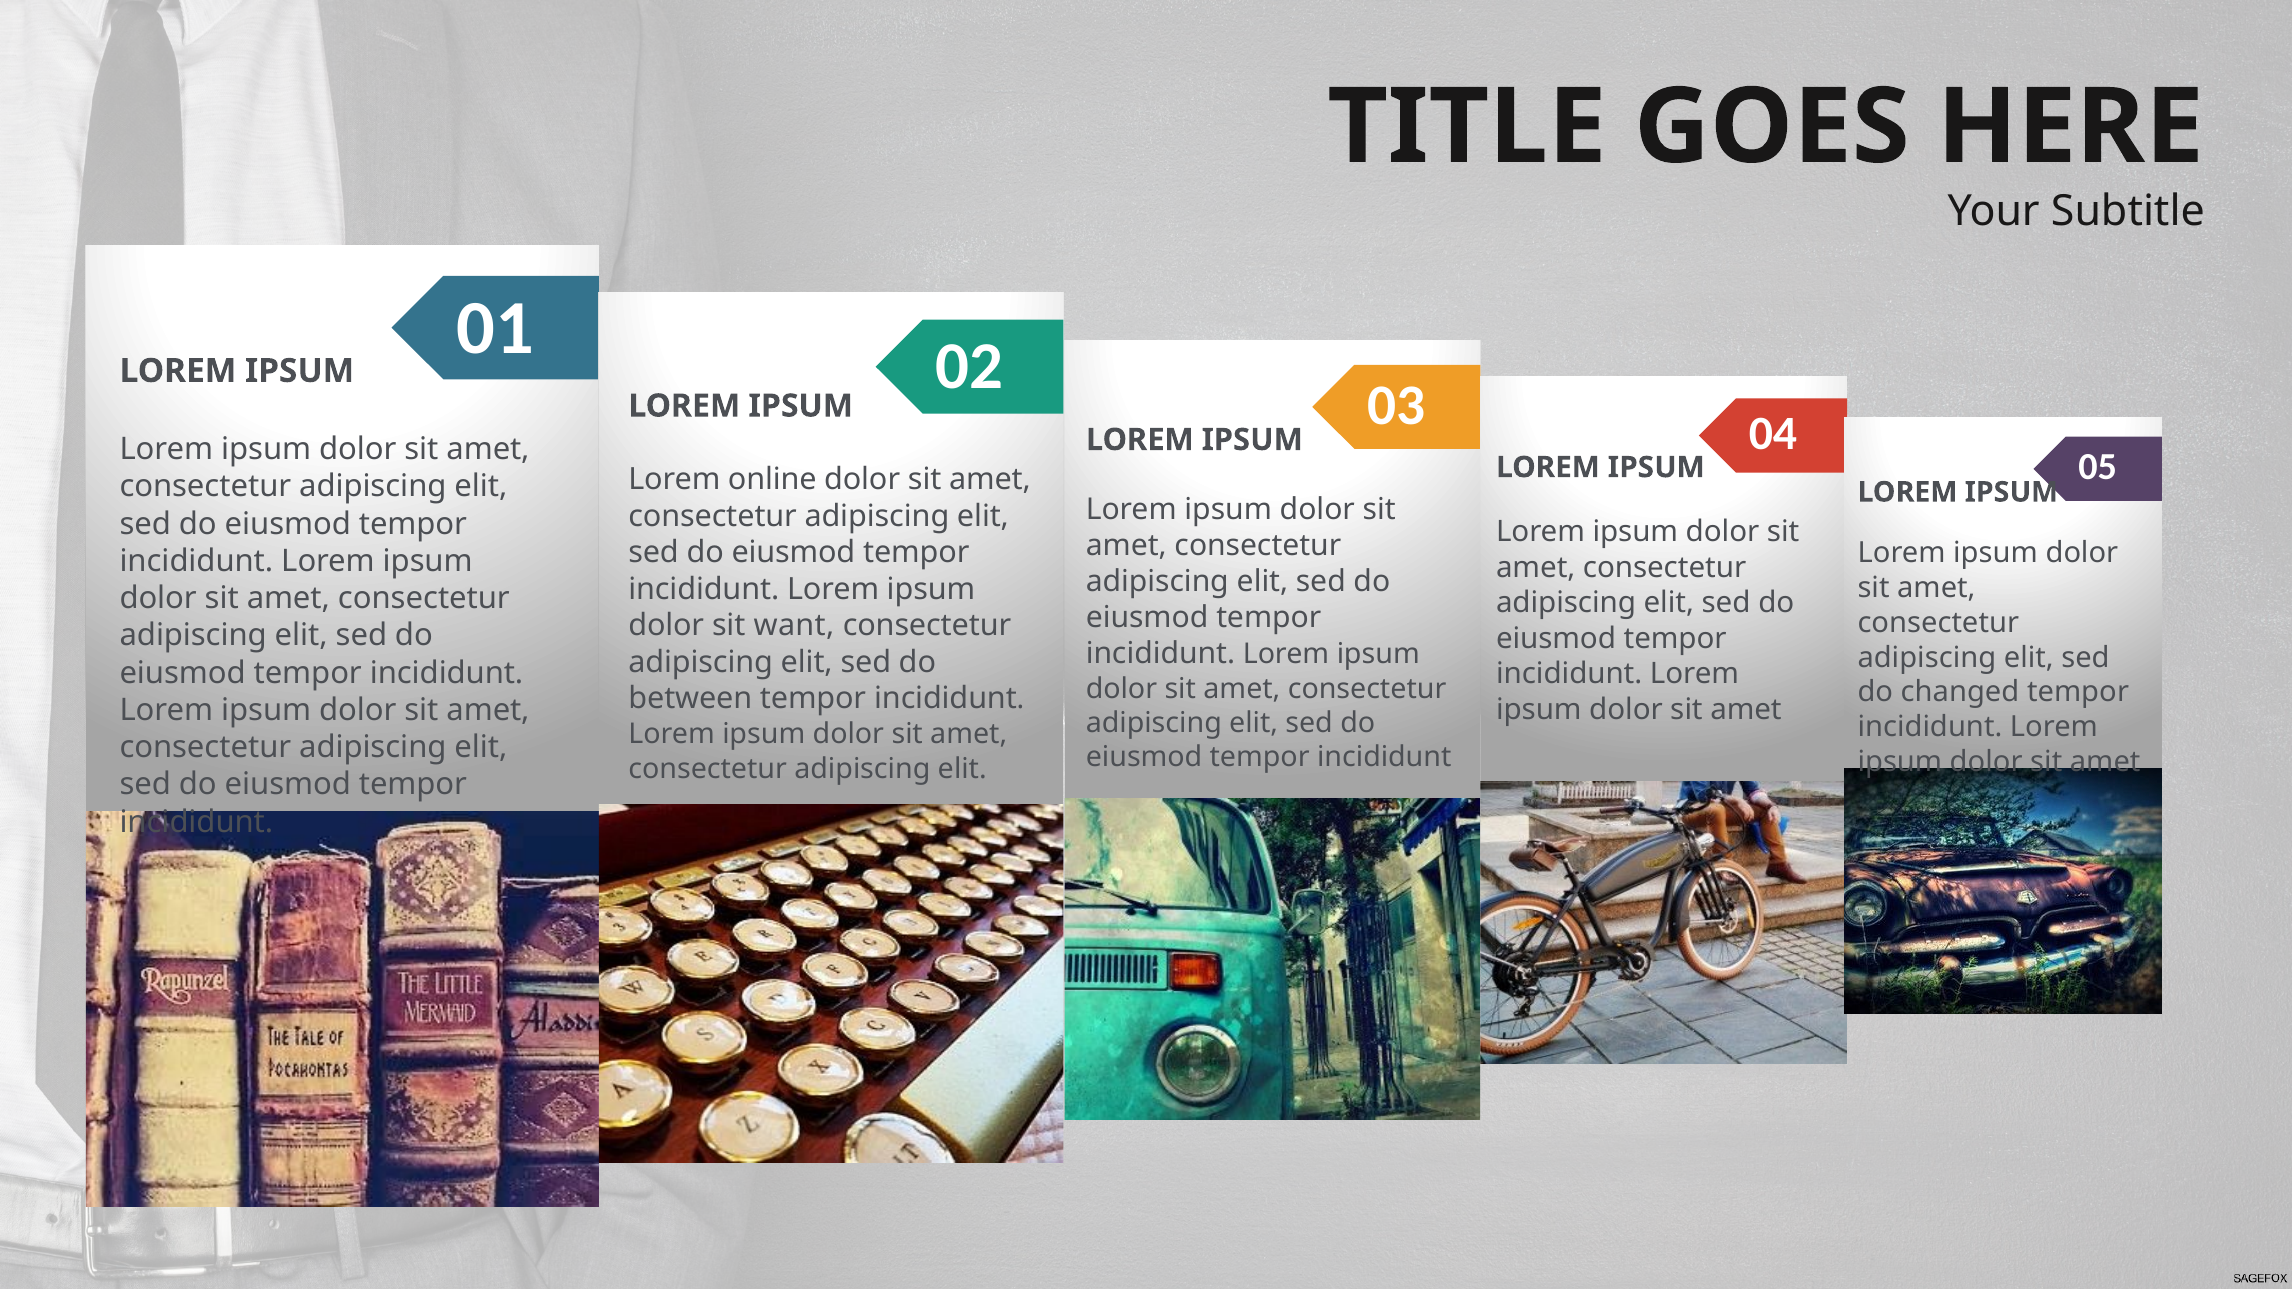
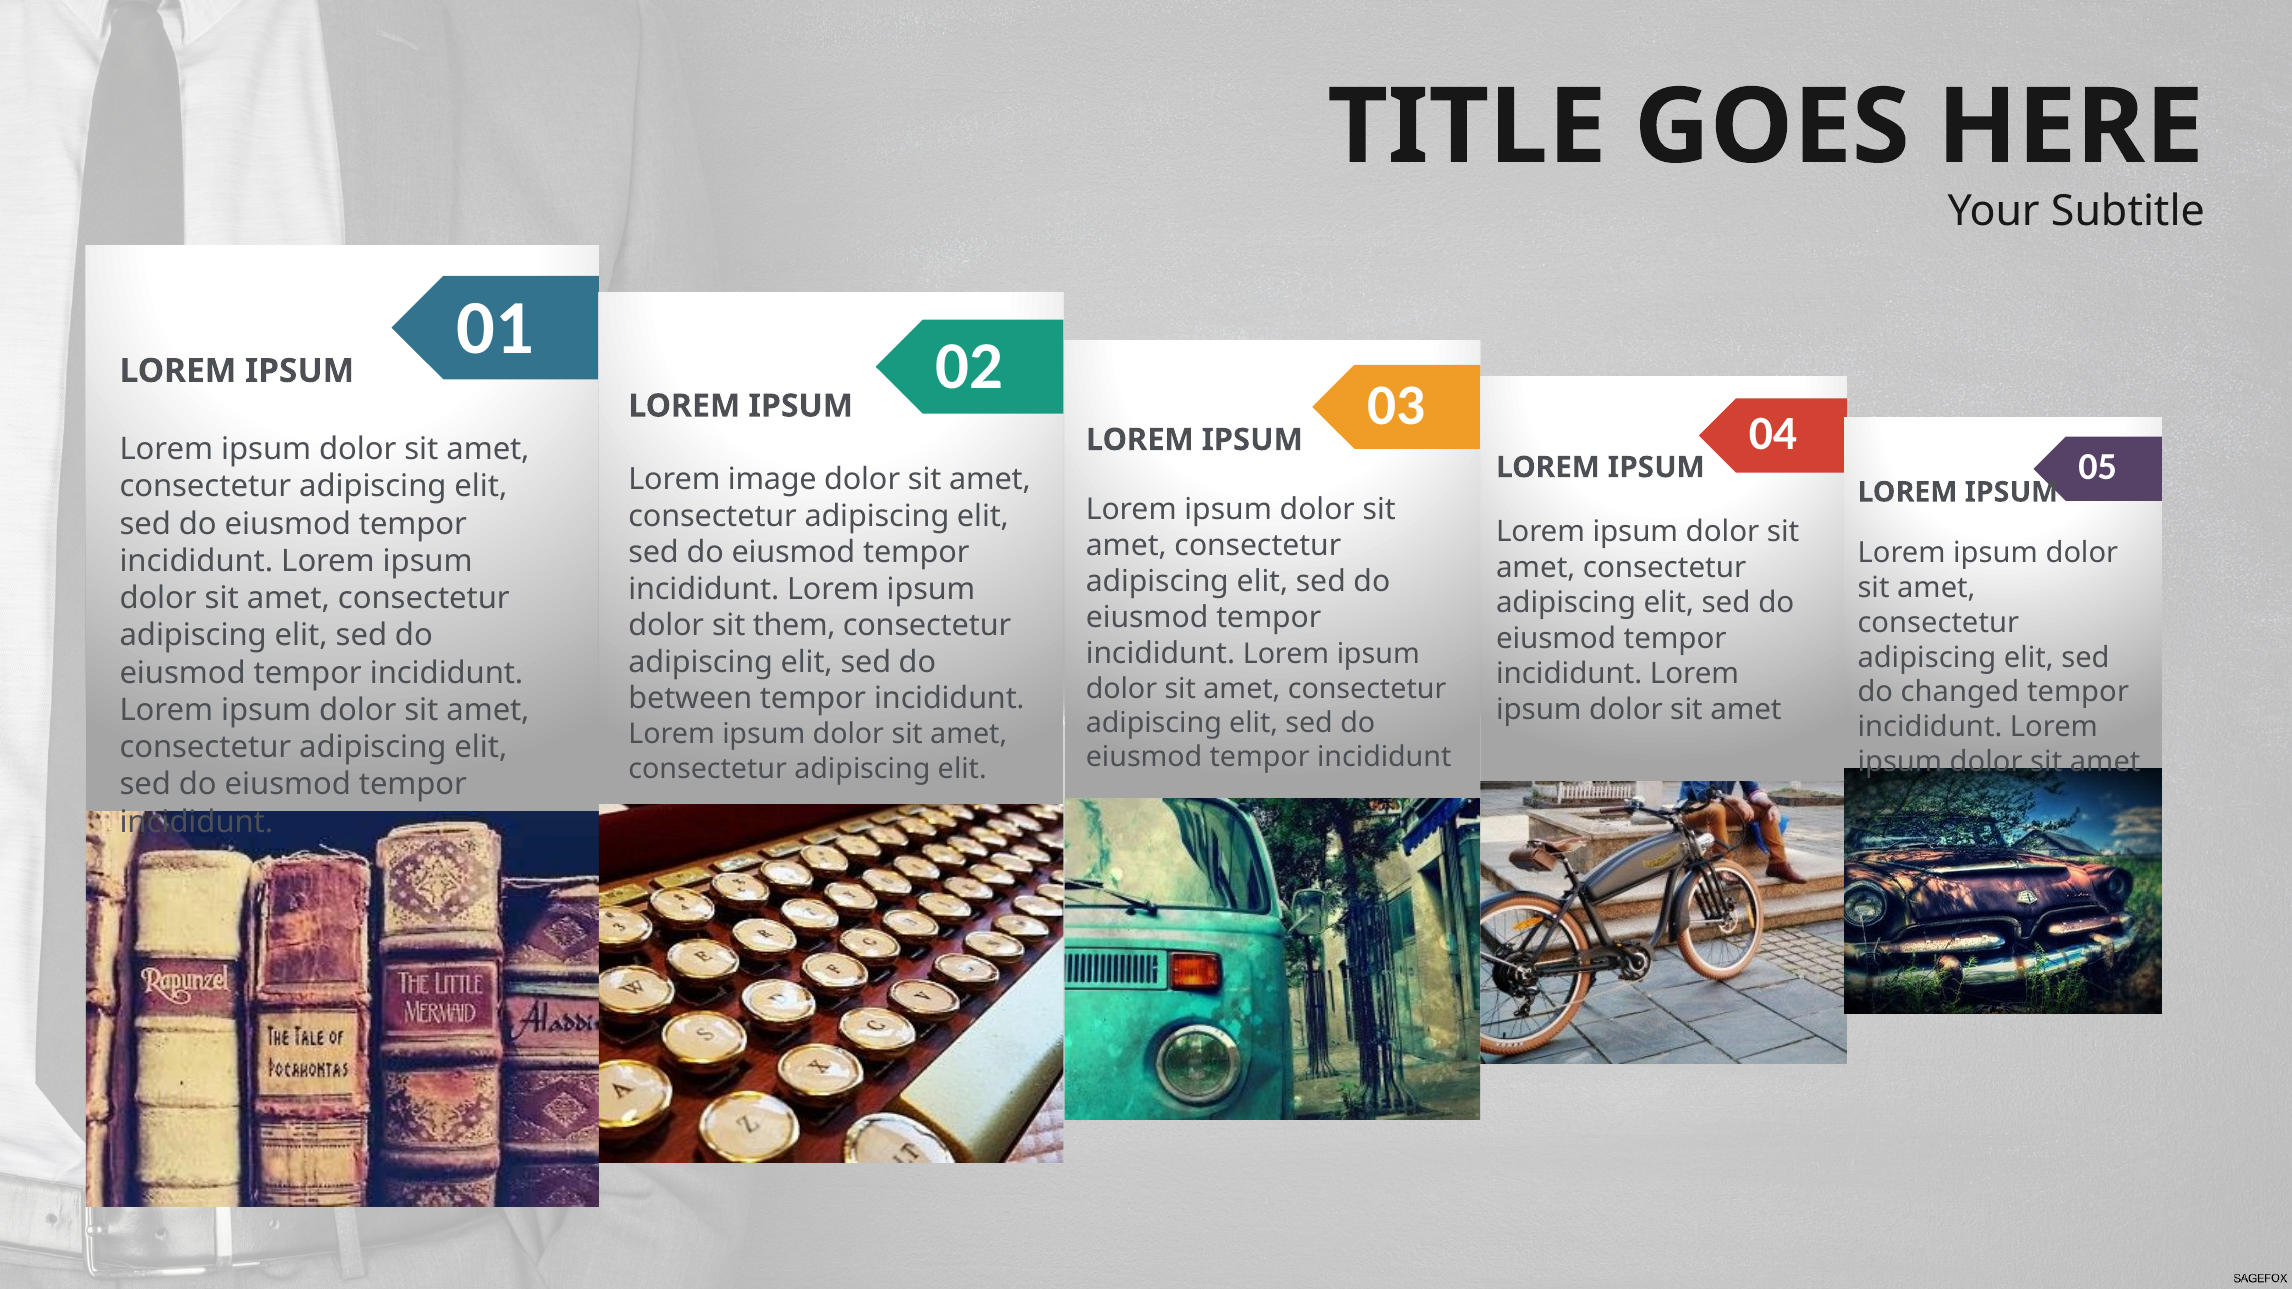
online: online -> image
want: want -> them
